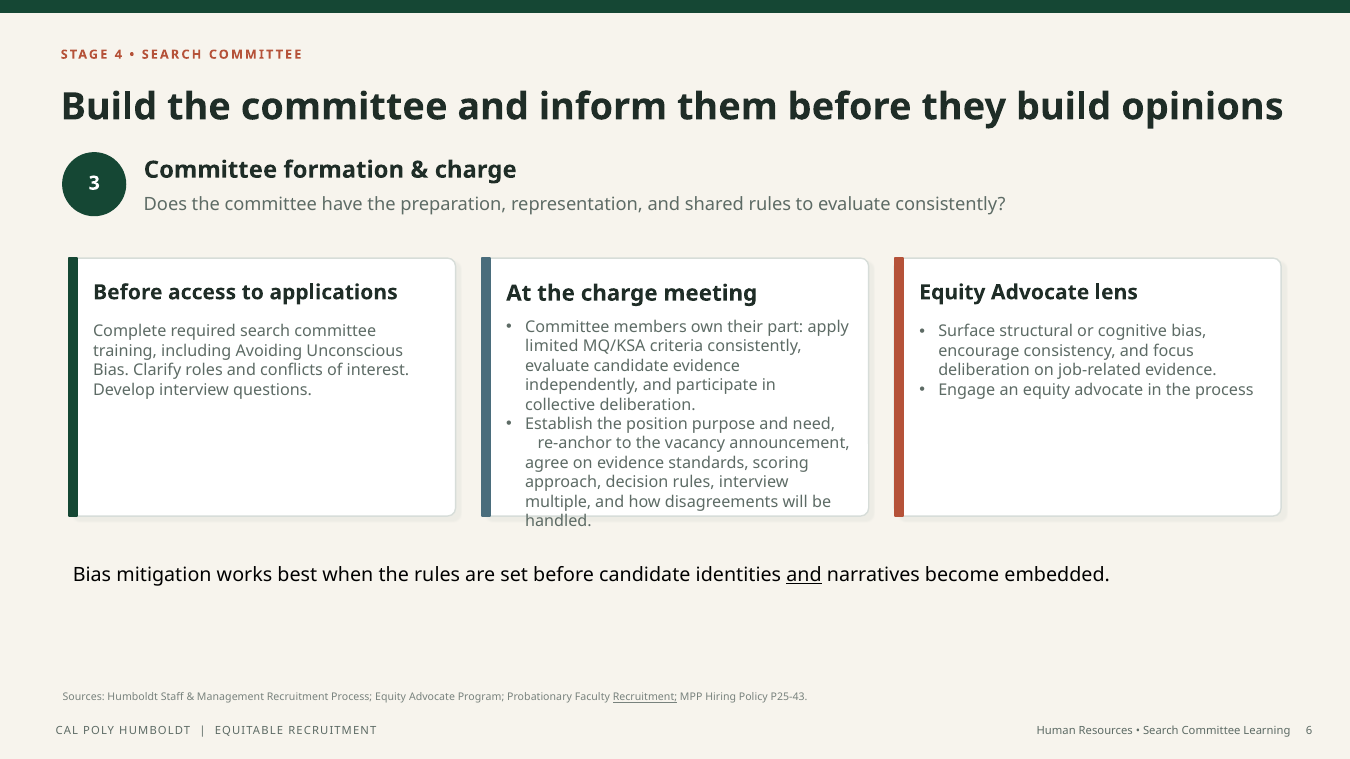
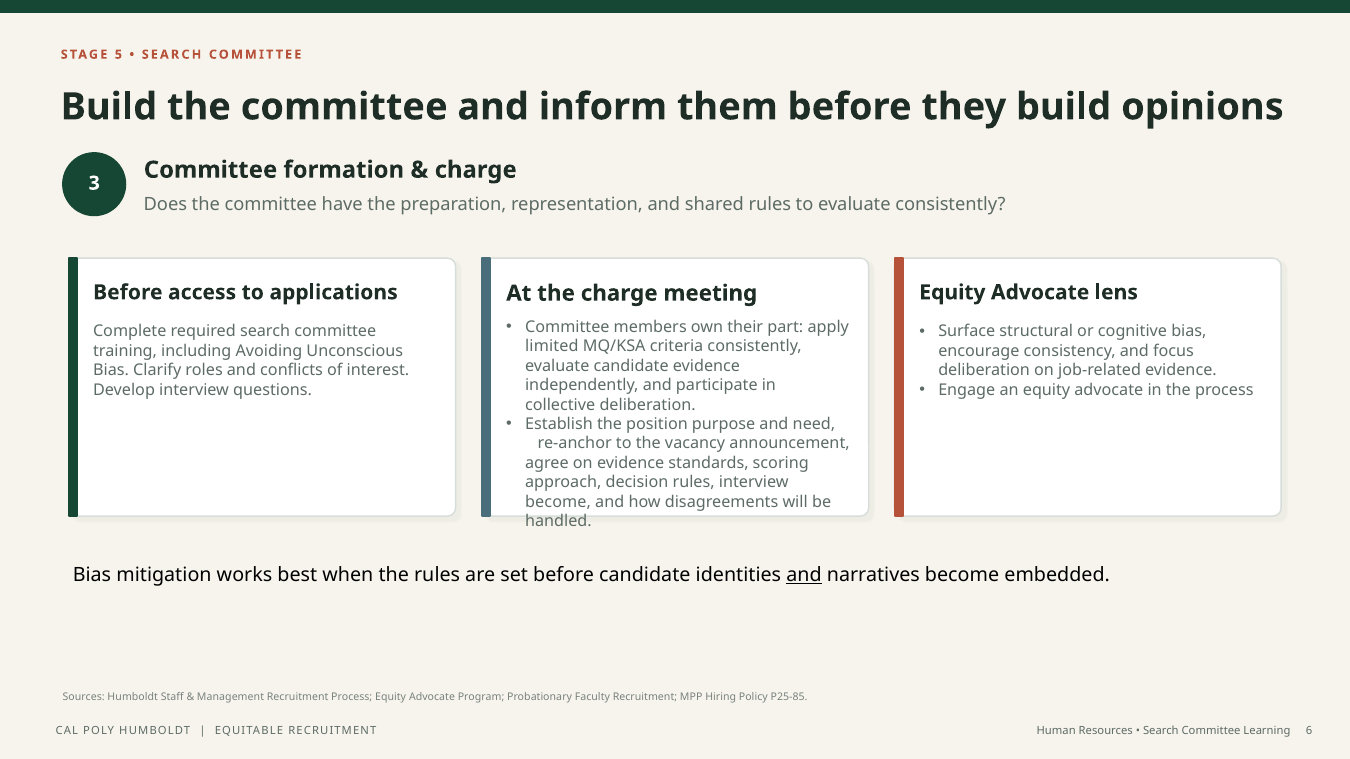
4: 4 -> 5
multiple at (558, 502): multiple -> become
Recruitment at (645, 698) underline: present -> none
P25-43: P25-43 -> P25-85
